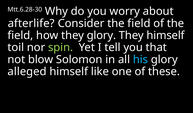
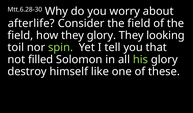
They himself: himself -> looking
blow: blow -> filled
his colour: light blue -> light green
alleged: alleged -> destroy
